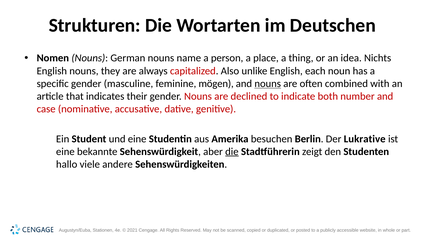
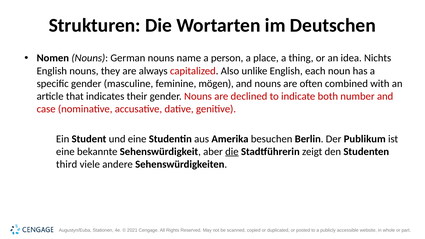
nouns at (268, 84) underline: present -> none
Lukrative: Lukrative -> Publikum
hallo: hallo -> third
